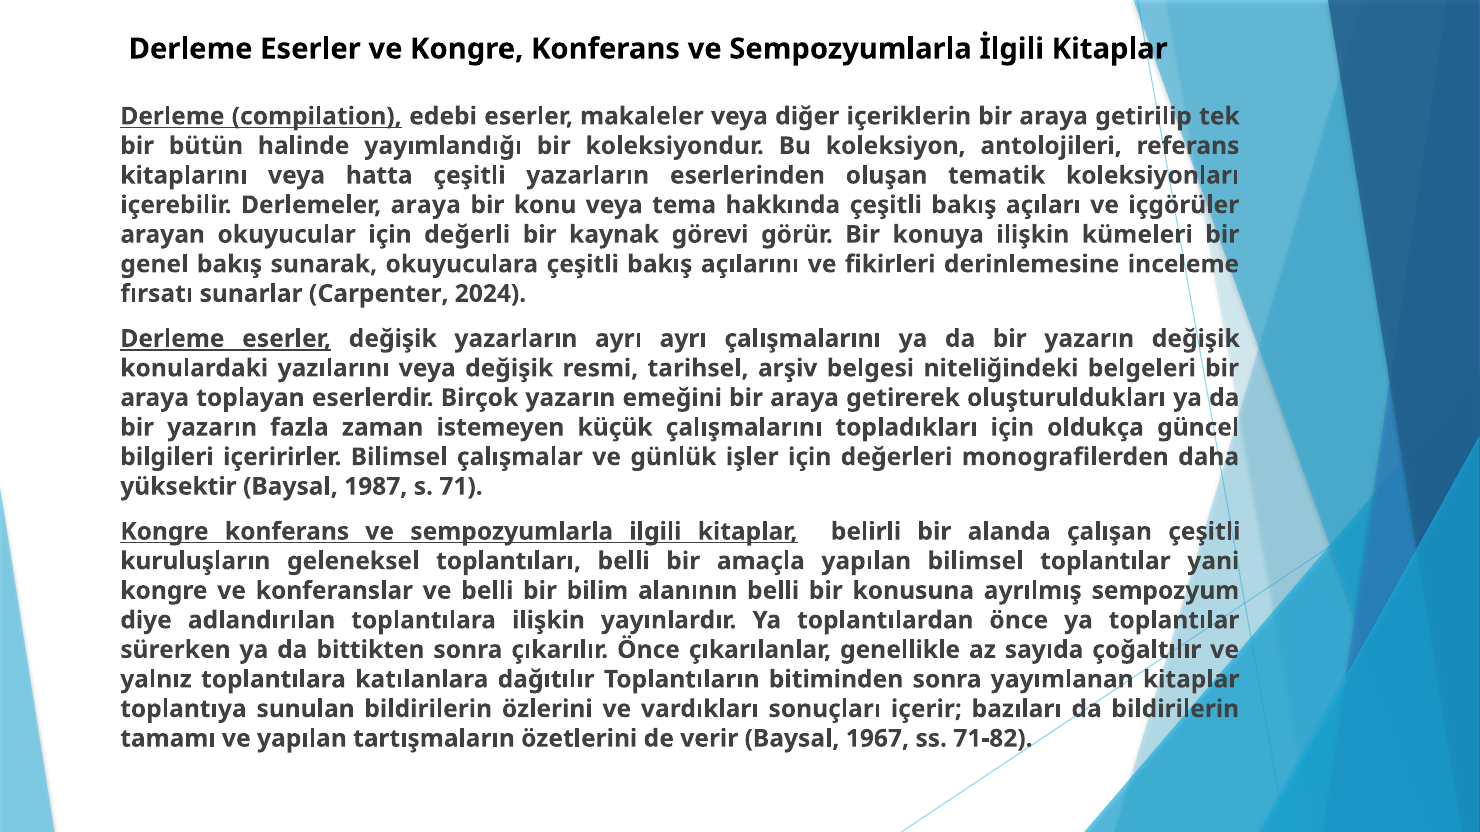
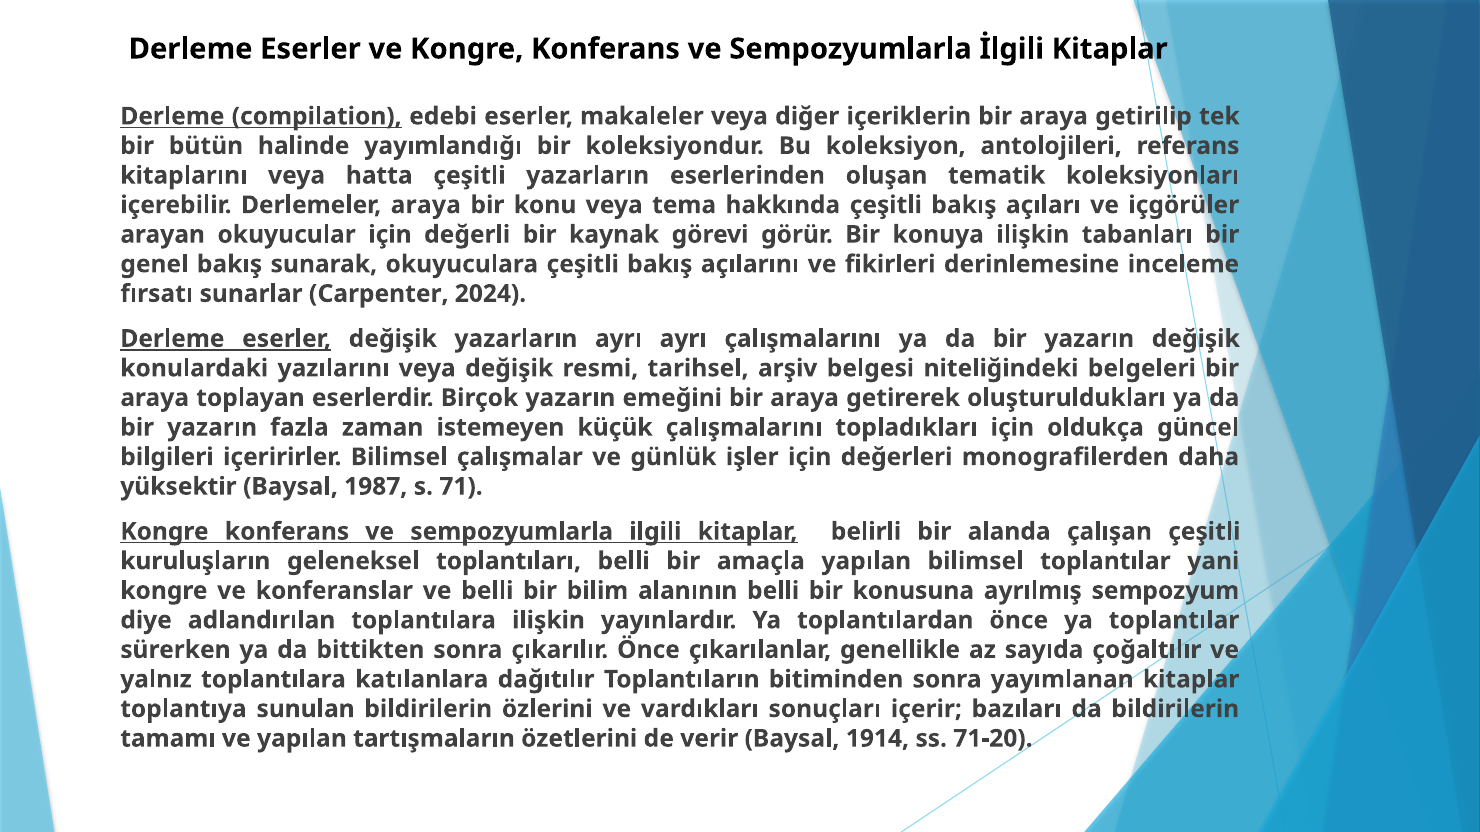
kümeleri: kümeleri -> tabanları
1967: 1967 -> 1914
71-82: 71-82 -> 71-20
